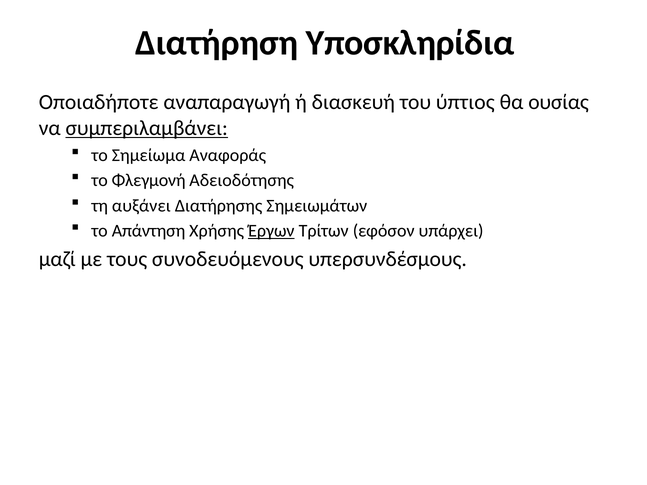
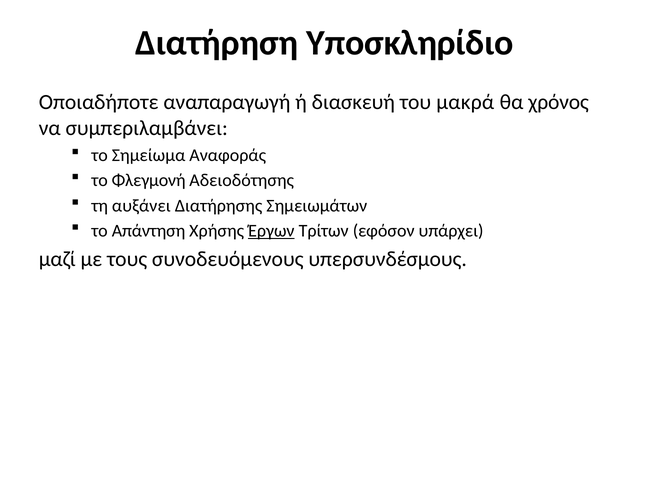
Υποσκληρίδια: Υποσκληρίδια -> Υποσκληρίδιο
ύπτιος: ύπτιος -> μακρά
ουσίας: ουσίας -> χρόνος
συμπεριλαμβάνει underline: present -> none
